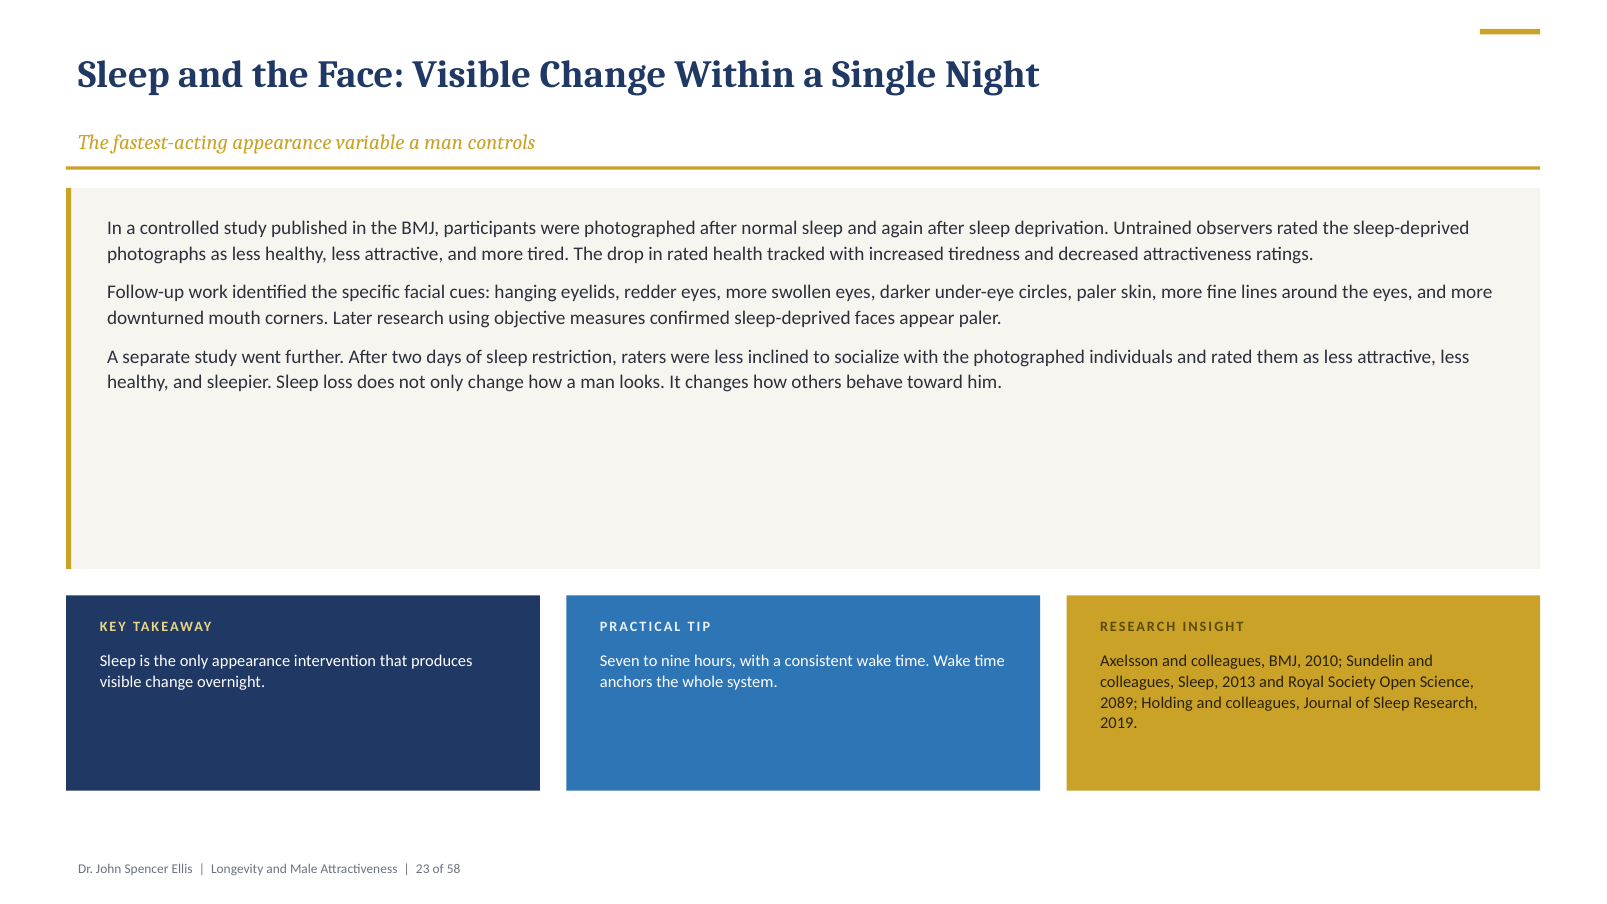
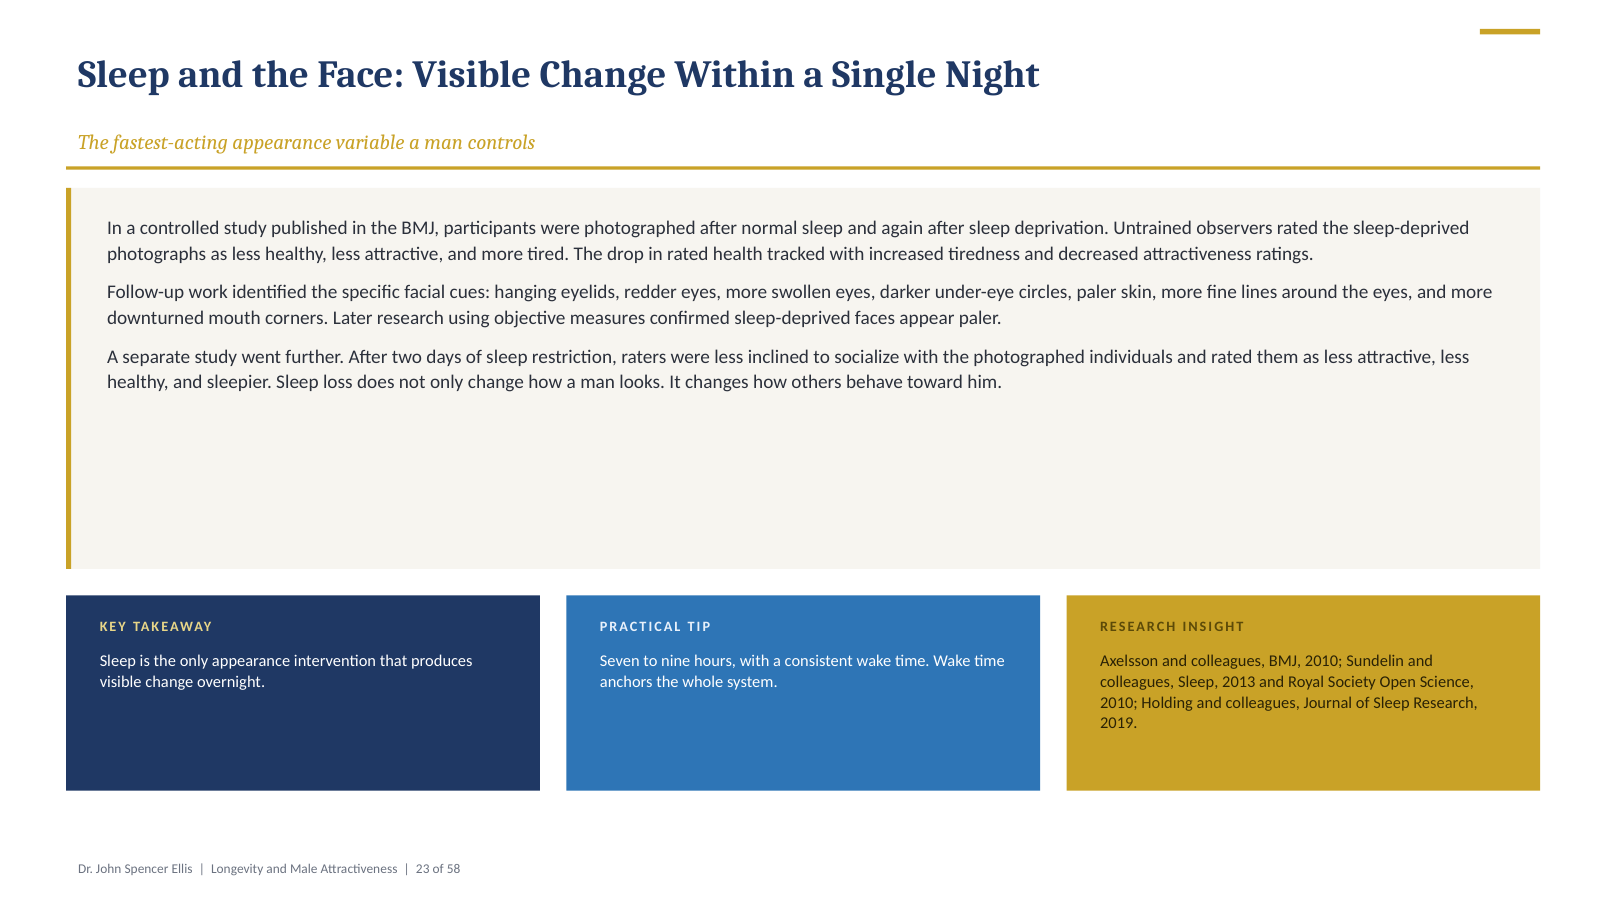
2089 at (1119, 703): 2089 -> 2010
